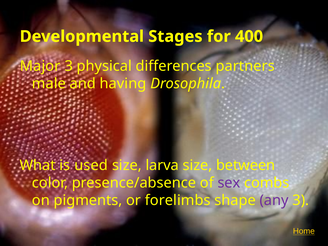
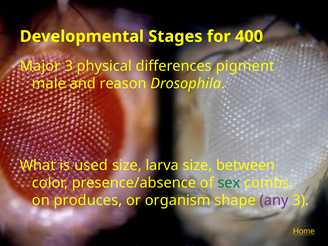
partners: partners -> pigment
having: having -> reason
sex colour: purple -> green
pigments: pigments -> produces
forelimbs: forelimbs -> organism
